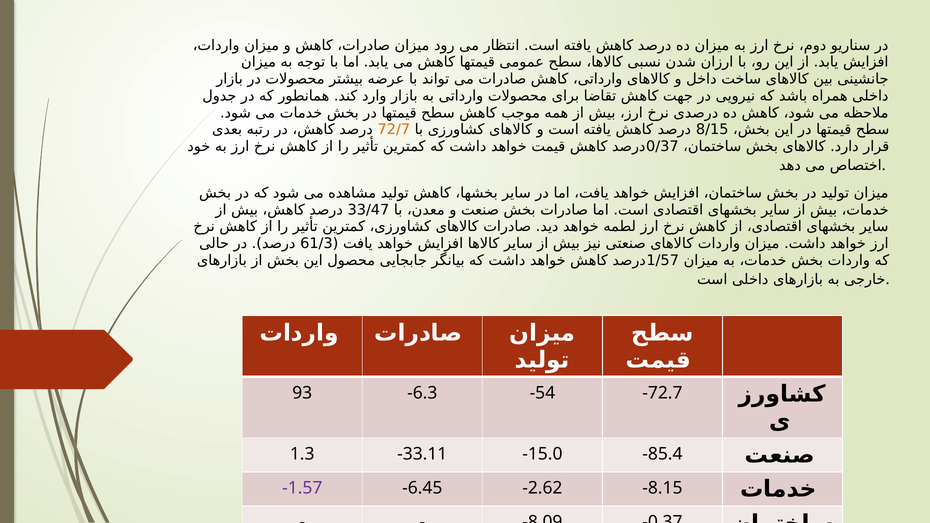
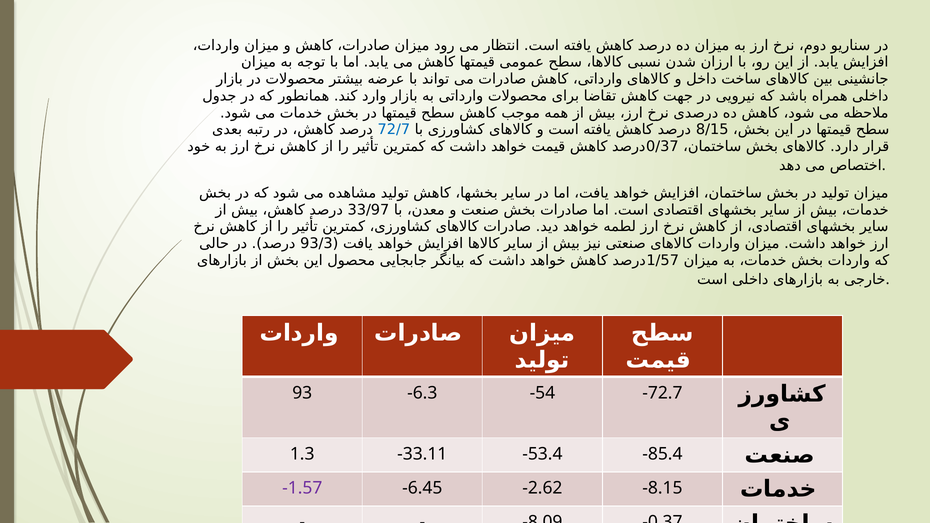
72/7 colour: orange -> blue
33/47: 33/47 -> 33/97
61/3: 61/3 -> 93/3
-15.0: -15.0 -> -53.4
